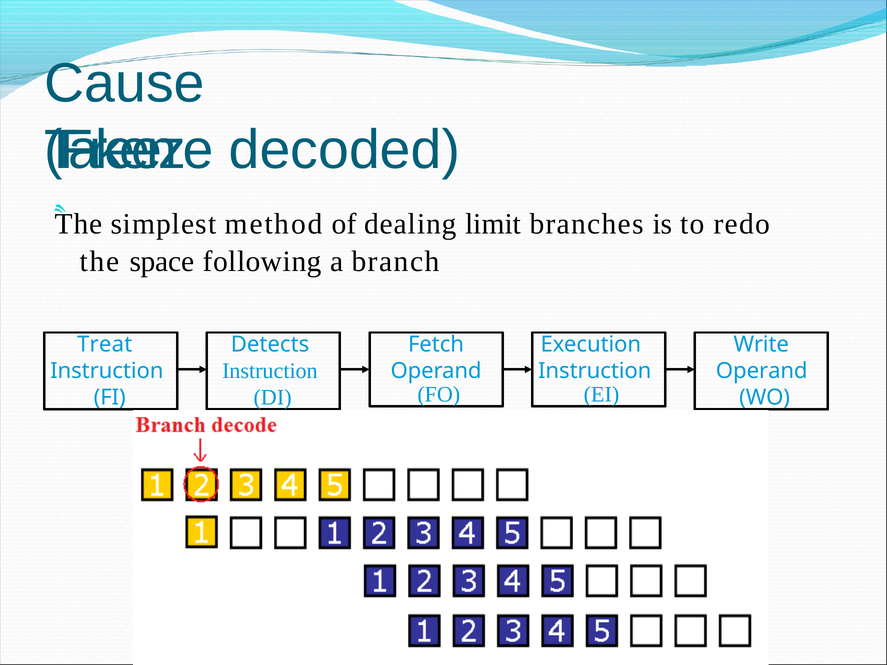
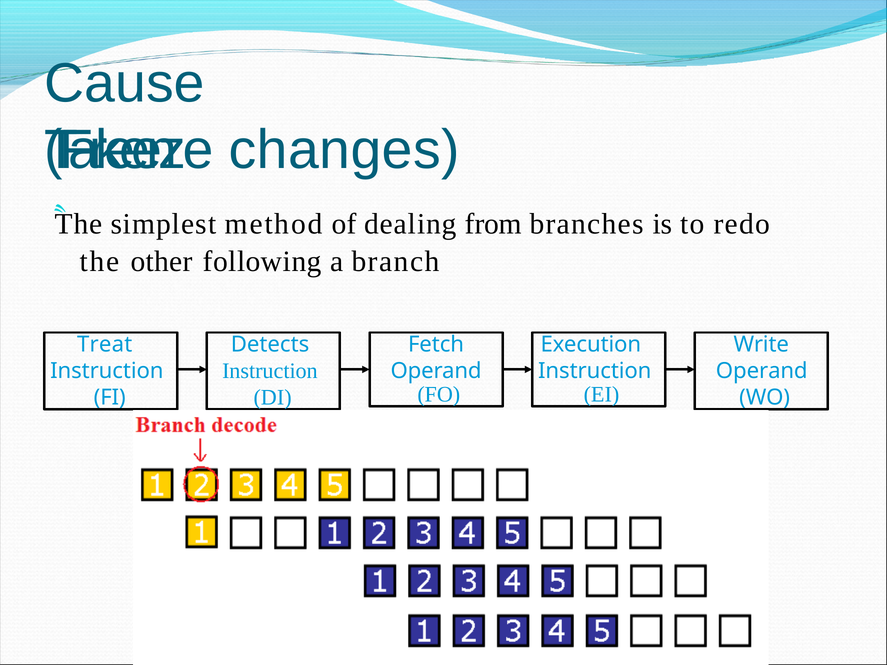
decoded: decoded -> changes
limit: limit -> from
space: space -> other
